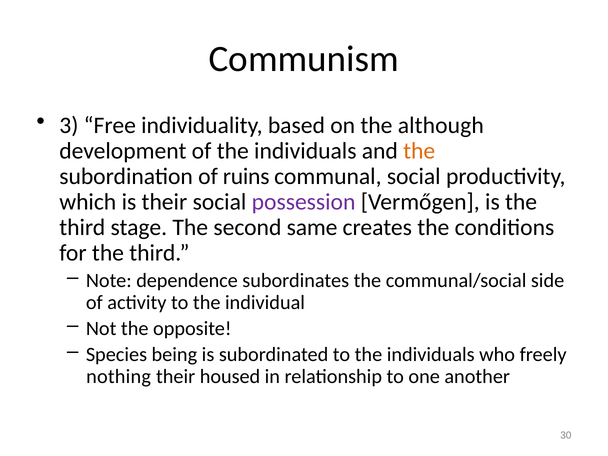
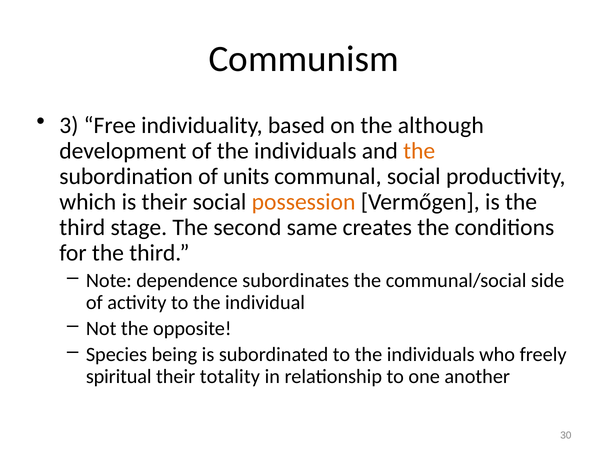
ruins: ruins -> units
possession colour: purple -> orange
nothing: nothing -> spiritual
housed: housed -> totality
